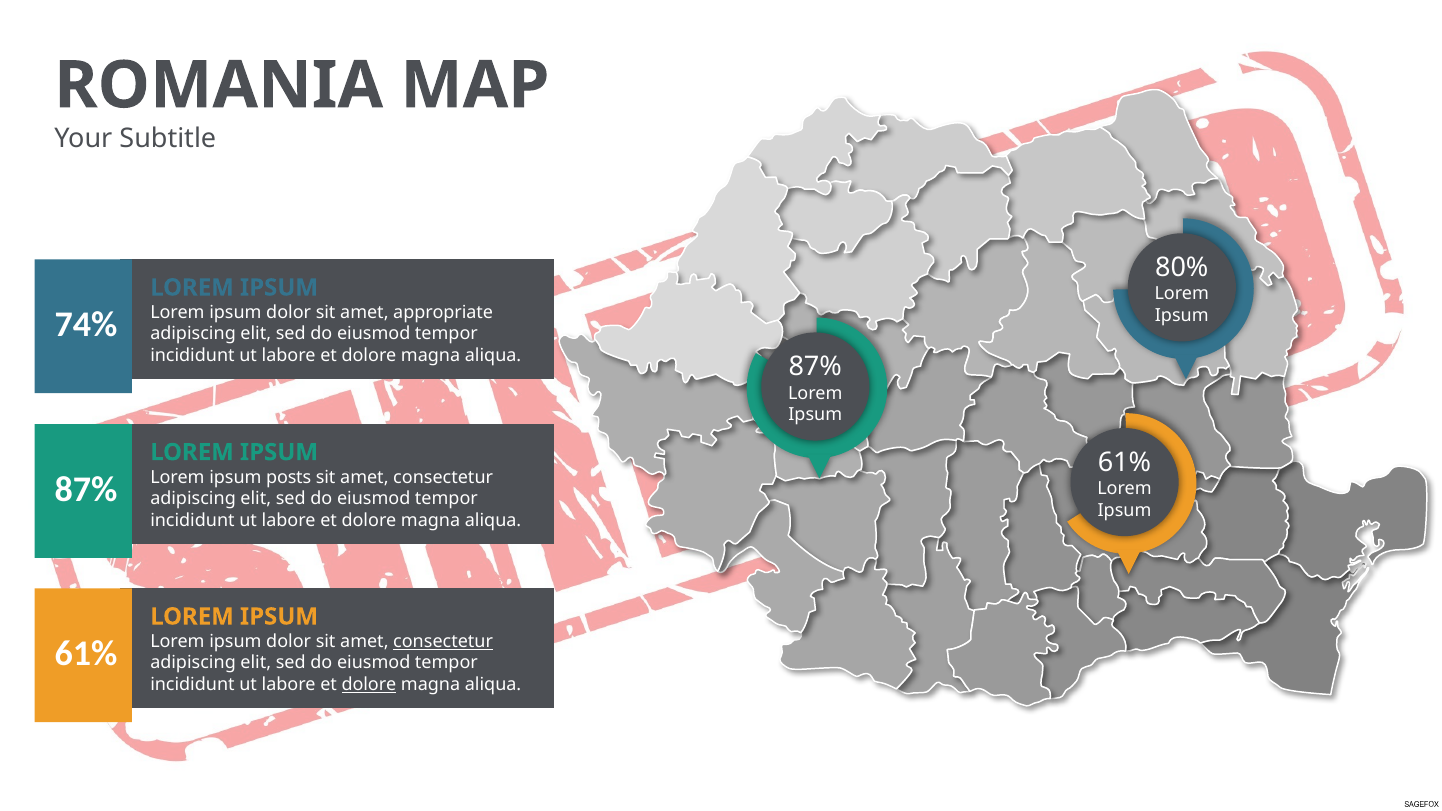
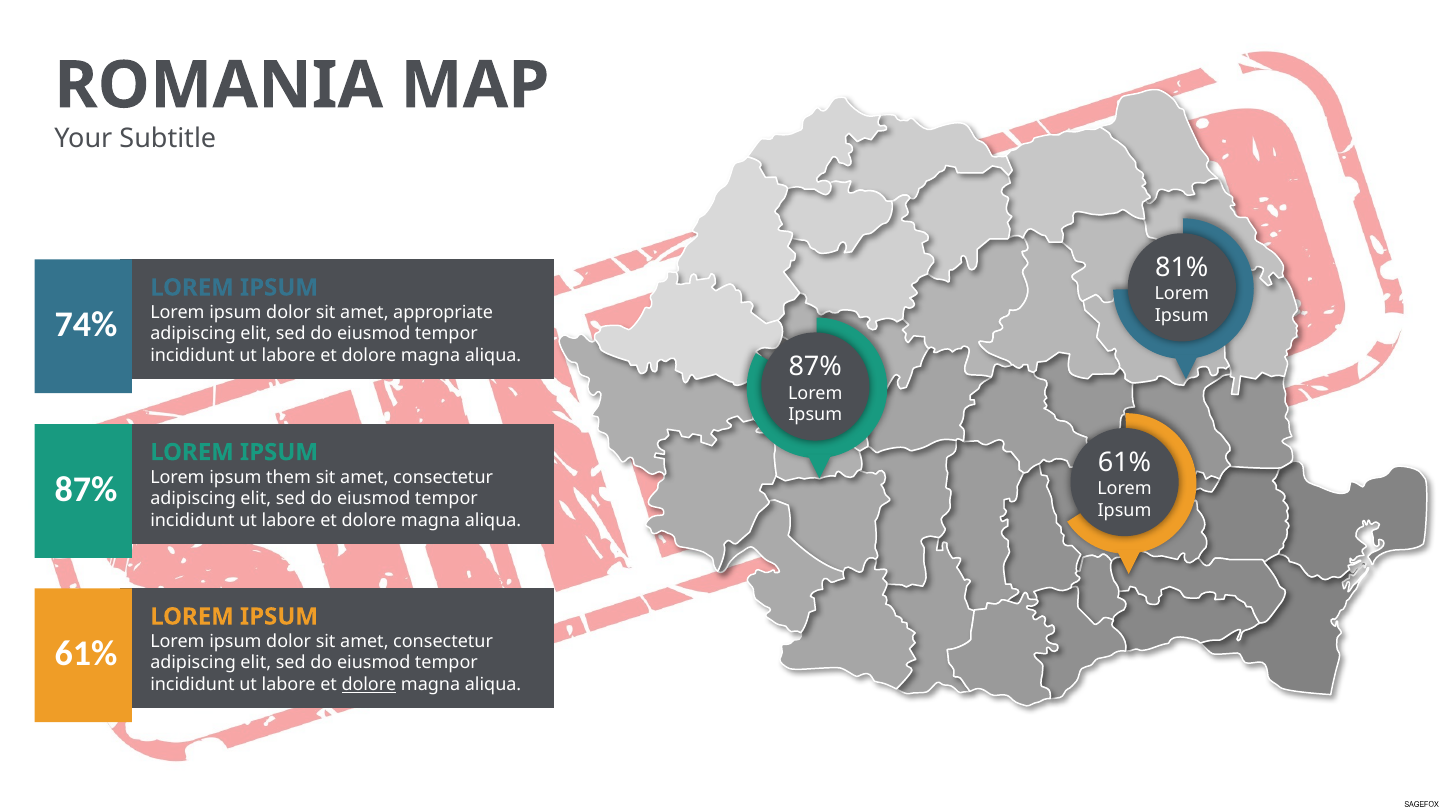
80%: 80% -> 81%
posts: posts -> them
consectetur at (443, 642) underline: present -> none
